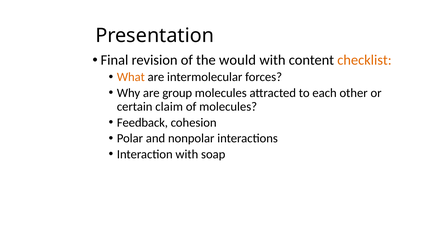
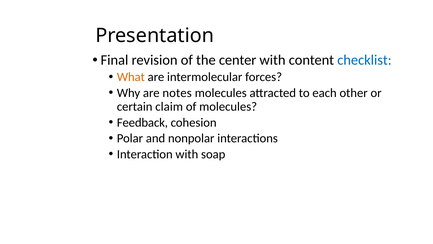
would: would -> center
checklist colour: orange -> blue
group: group -> notes
